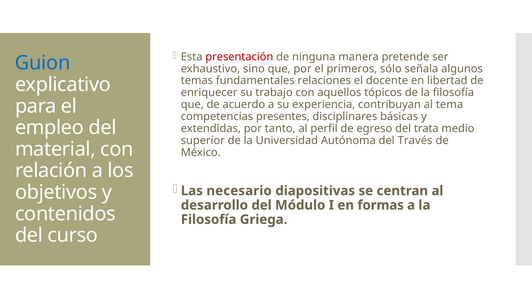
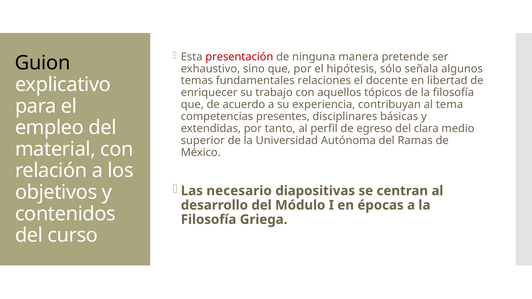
Guion colour: blue -> black
primeros: primeros -> hipótesis
trata: trata -> clara
Través: Través -> Ramas
formas: formas -> épocas
